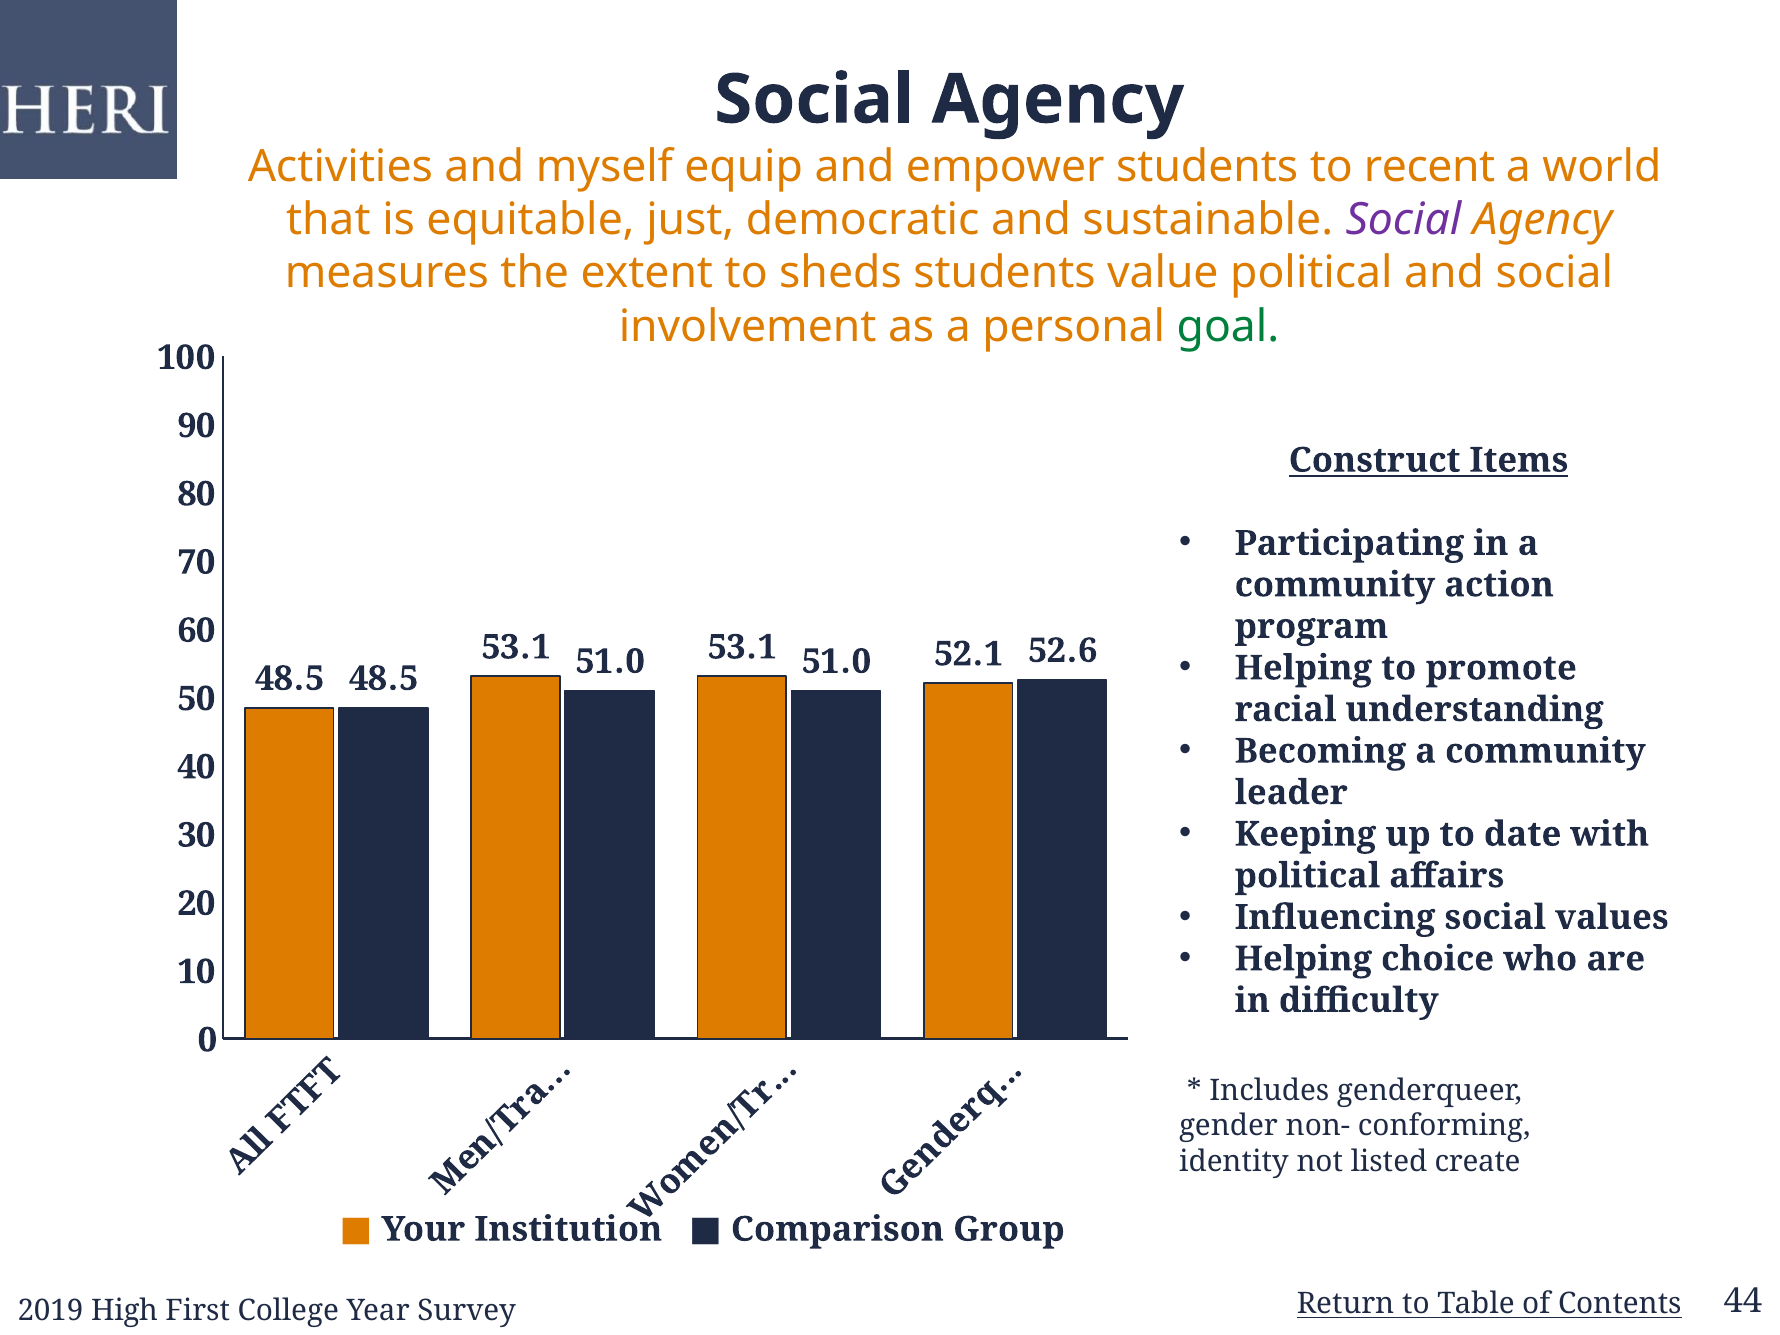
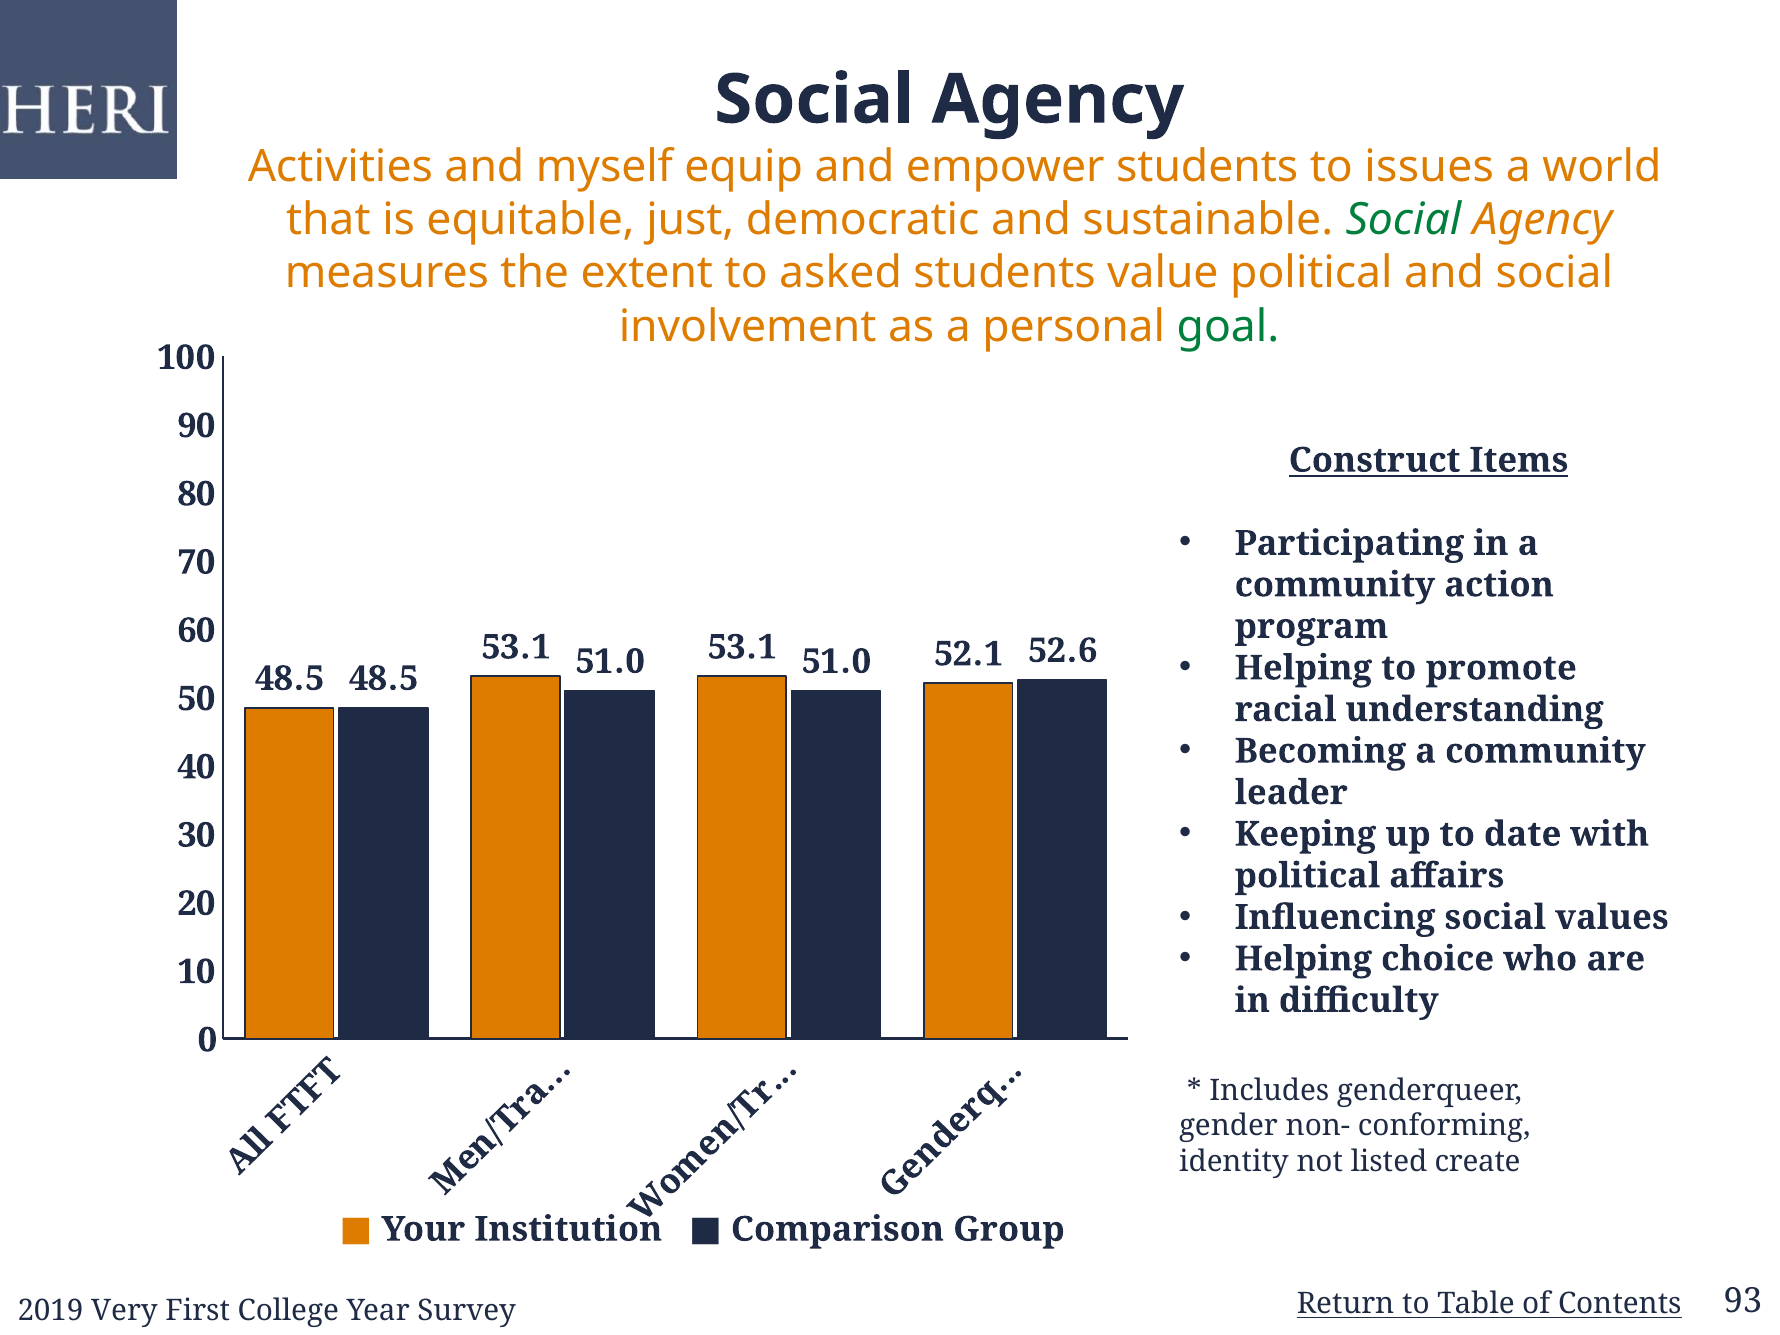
recent: recent -> issues
Social at (1403, 220) colour: purple -> green
sheds: sheds -> asked
2019 High: High -> Very
44: 44 -> 93
